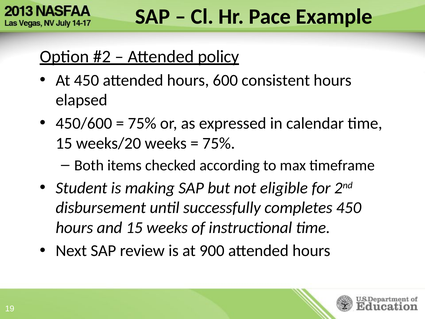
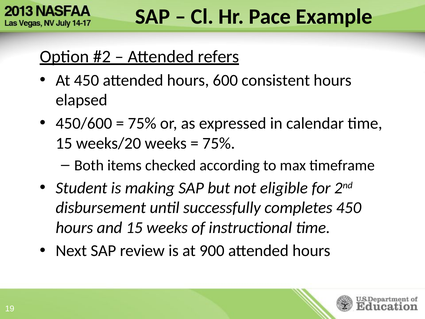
policy: policy -> refers
